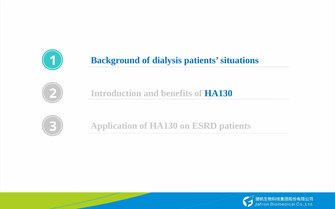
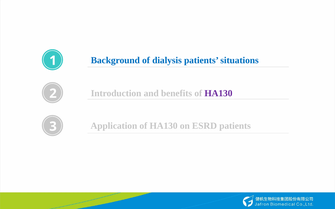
HA130 at (218, 93) colour: blue -> purple
